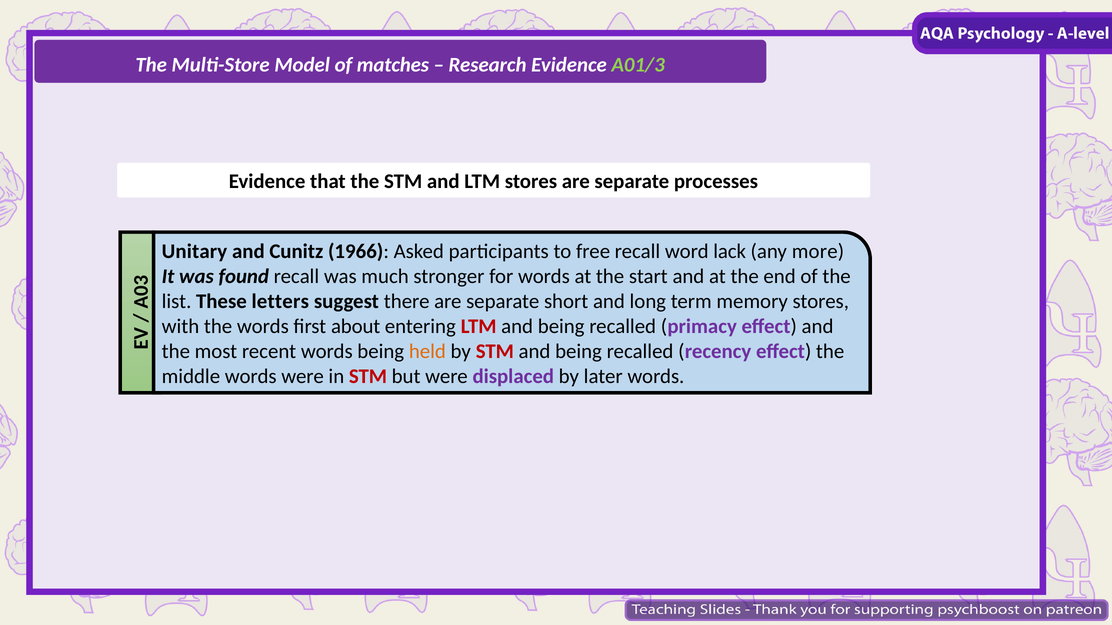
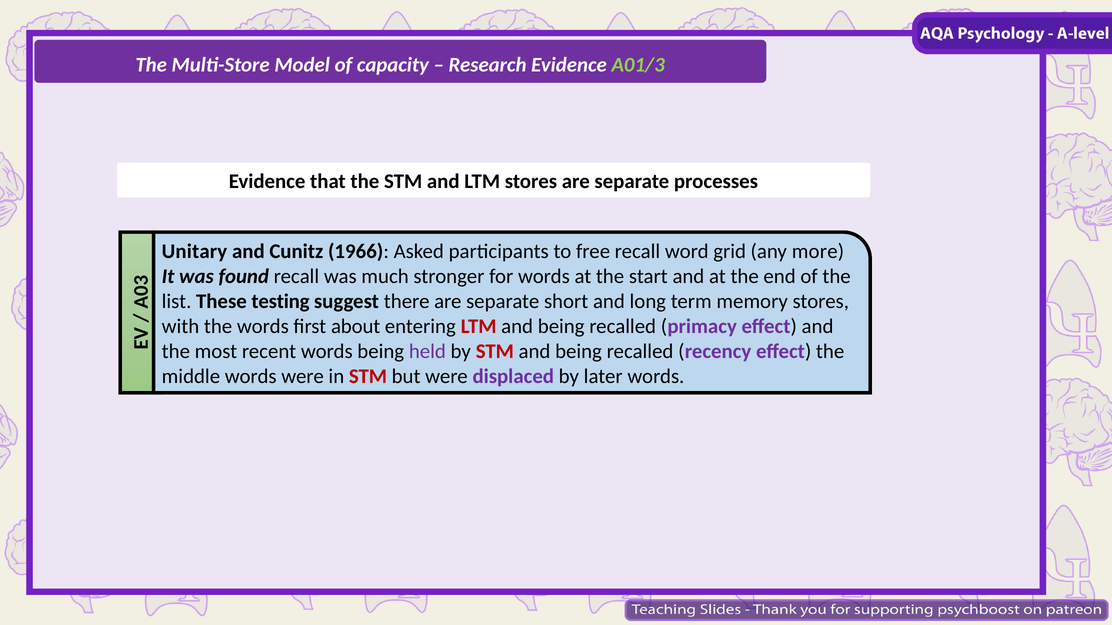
matches: matches -> capacity
lack: lack -> grid
letters: letters -> testing
held colour: orange -> purple
